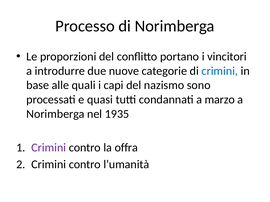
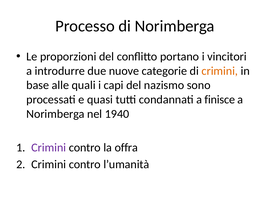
crimini at (220, 71) colour: blue -> orange
marzo: marzo -> finisce
1935: 1935 -> 1940
